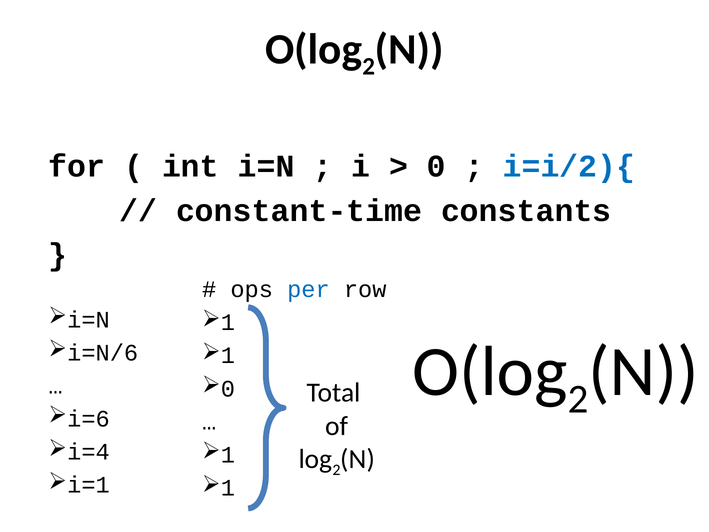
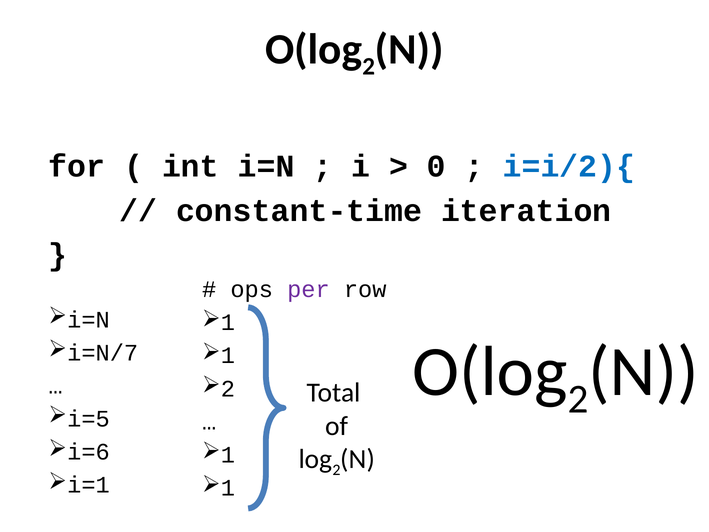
constants: constants -> iteration
per colour: blue -> purple
i=N/6: i=N/6 -> i=N/7
0 at (228, 389): 0 -> 2
i=6: i=6 -> i=5
i=4: i=4 -> i=6
